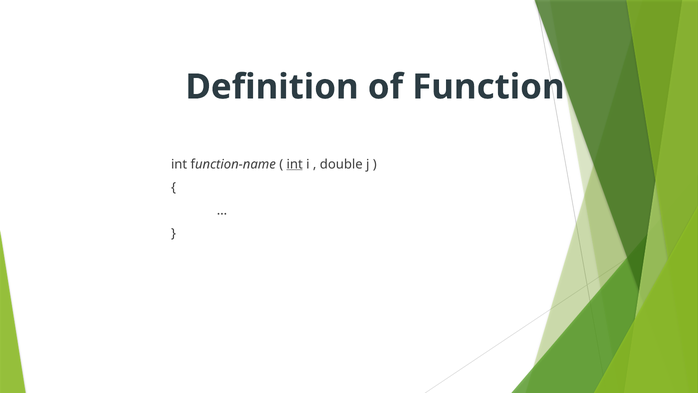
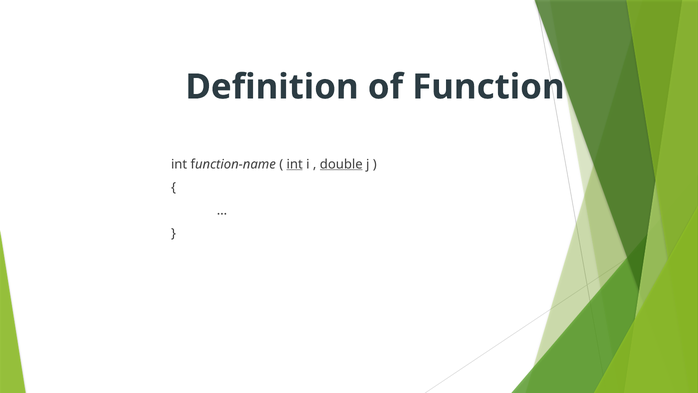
double underline: none -> present
